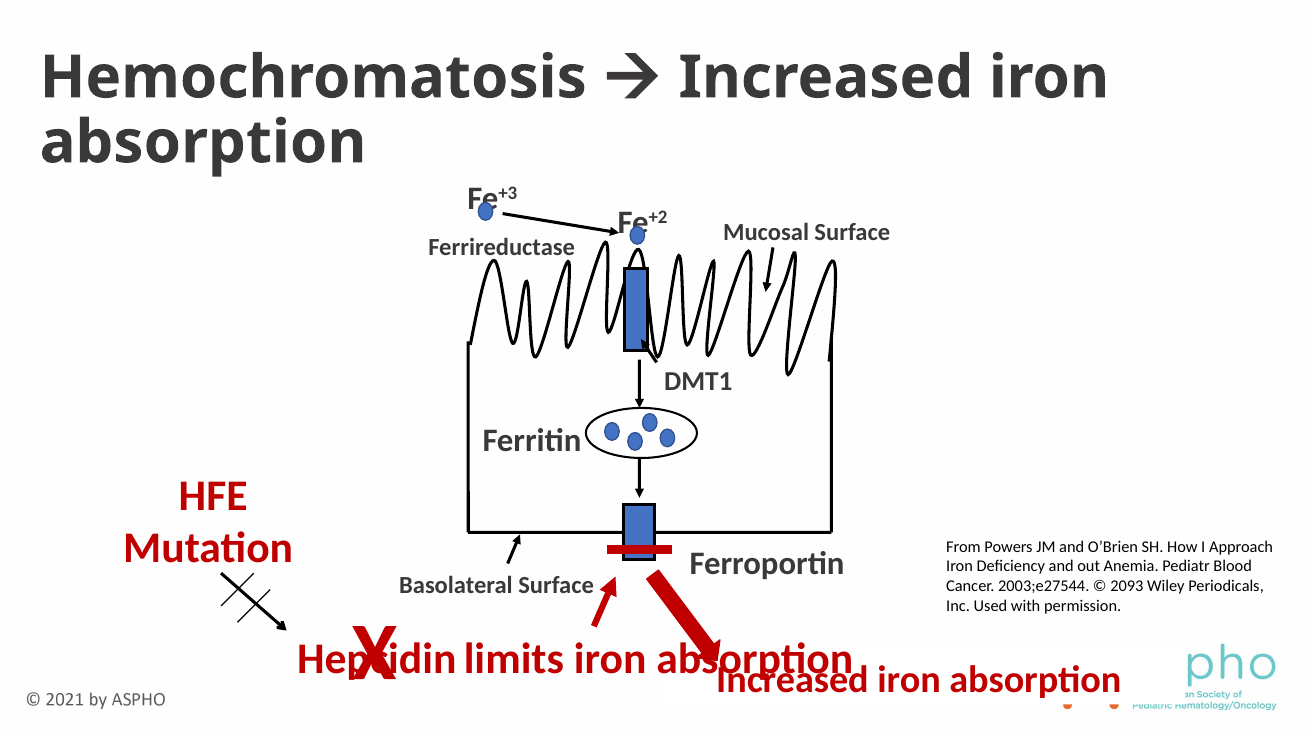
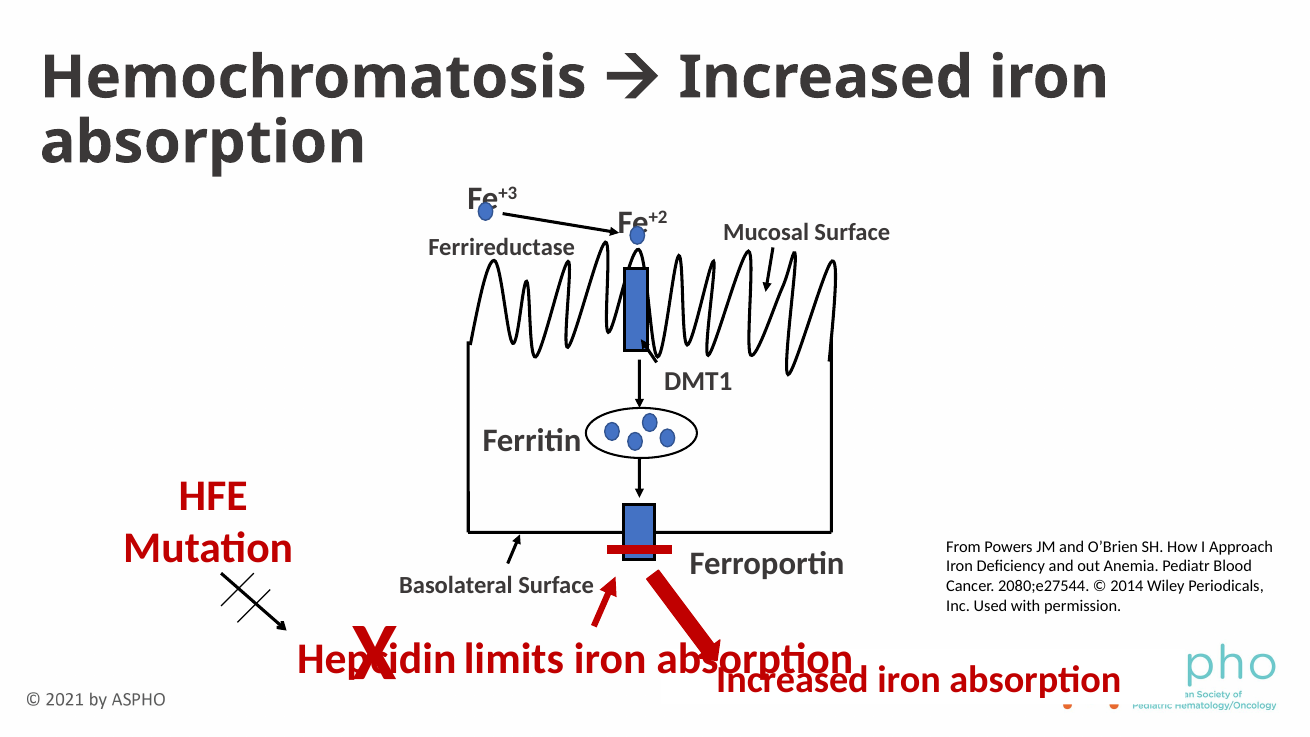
2003;e27544: 2003;e27544 -> 2080;e27544
2093: 2093 -> 2014
